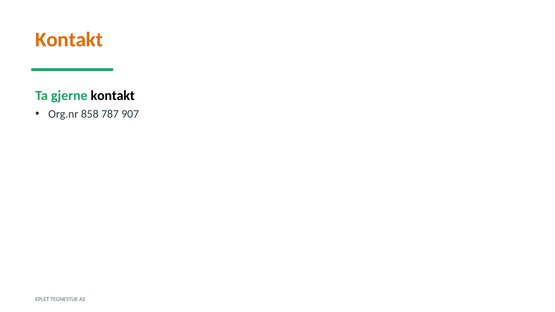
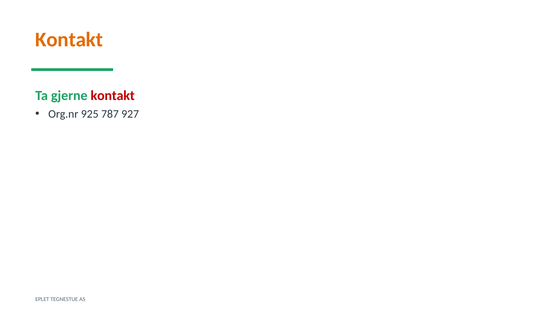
kontakt at (113, 96) colour: black -> red
858: 858 -> 925
907: 907 -> 927
